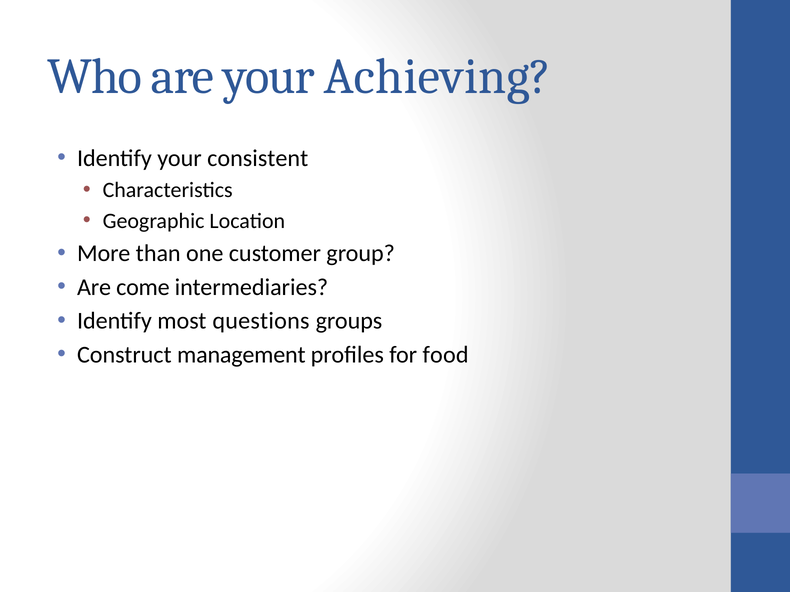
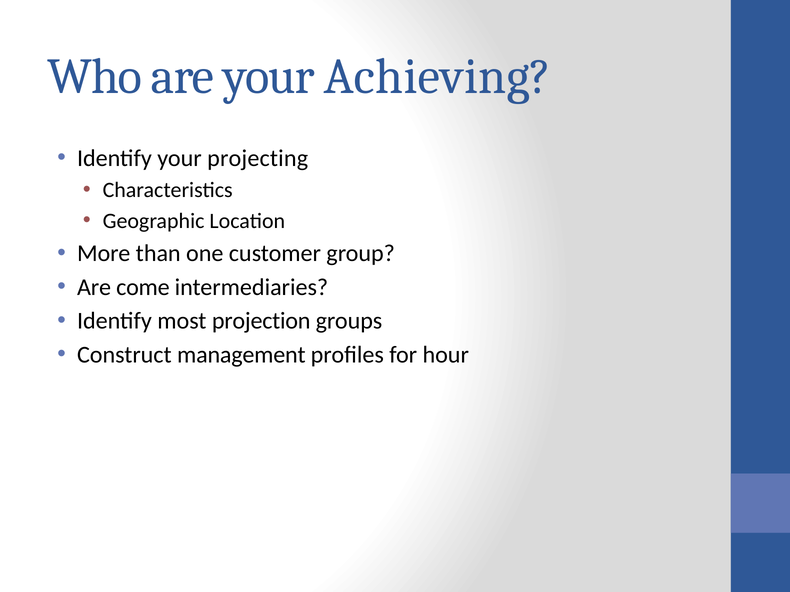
consistent: consistent -> projecting
questions: questions -> projection
food: food -> hour
